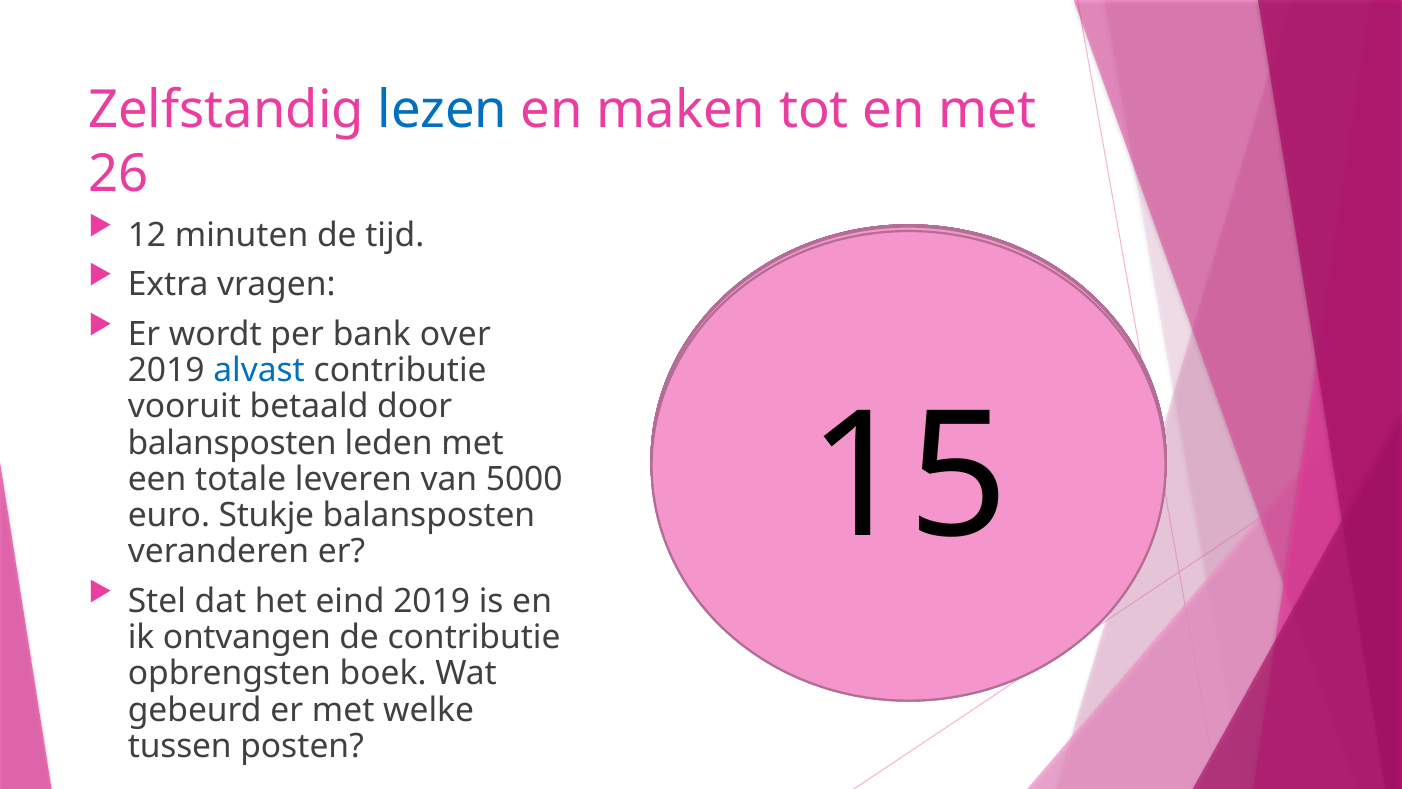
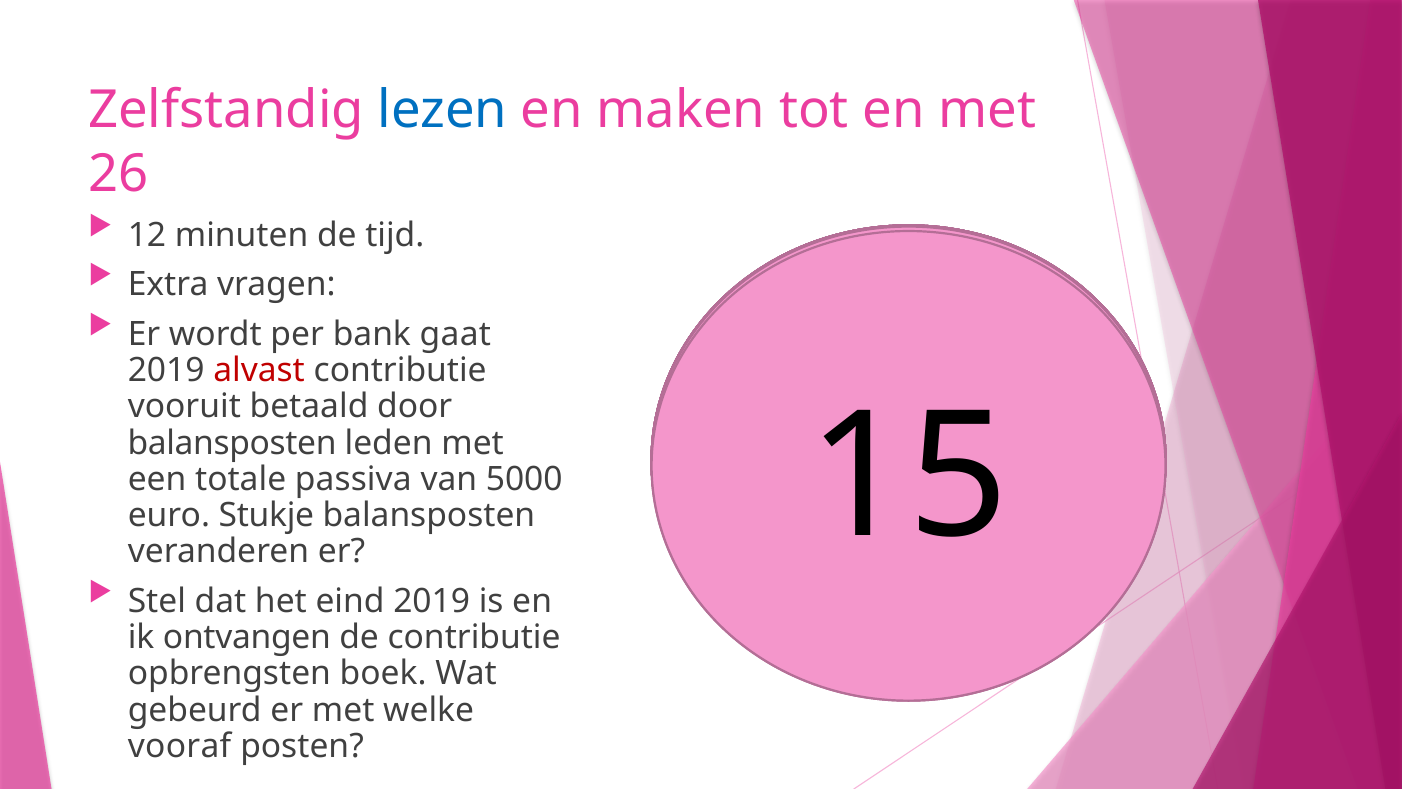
over: over -> gaat
alvast colour: blue -> red
leveren: leveren -> passiva
tussen: tussen -> vooraf
